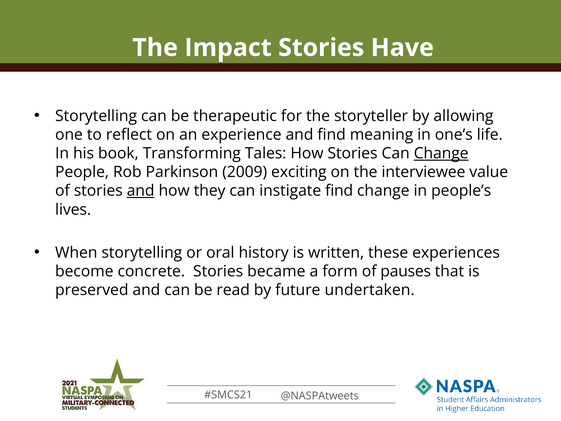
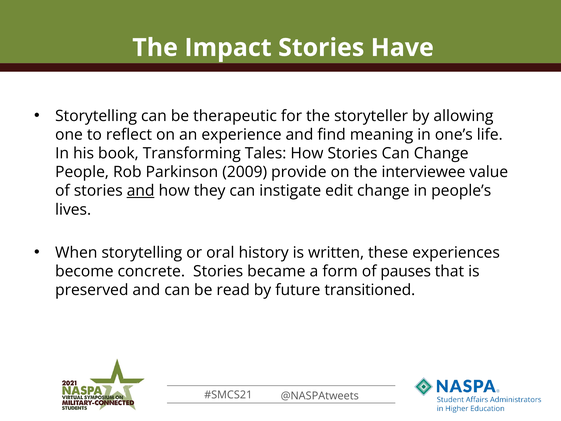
Change at (441, 153) underline: present -> none
exciting: exciting -> provide
instigate find: find -> edit
undertaken: undertaken -> transitioned
